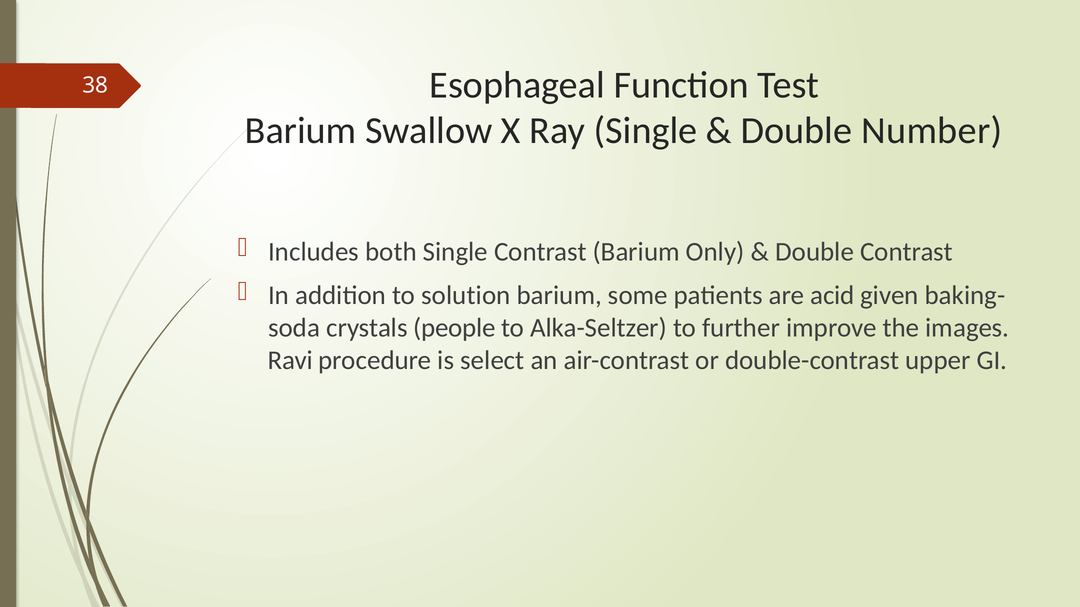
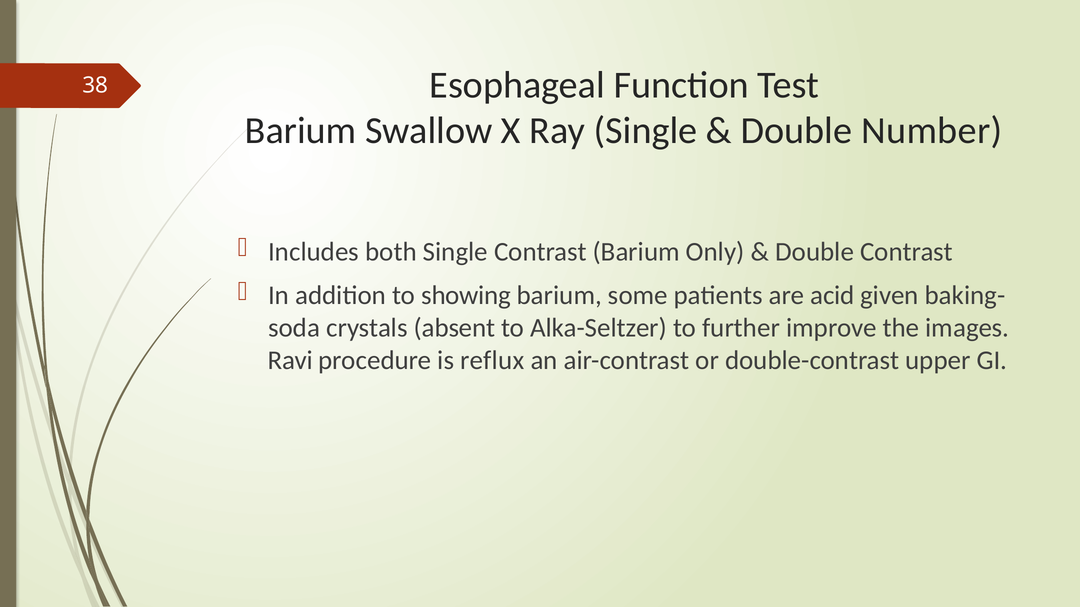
solution: solution -> showing
people: people -> absent
select: select -> reflux
